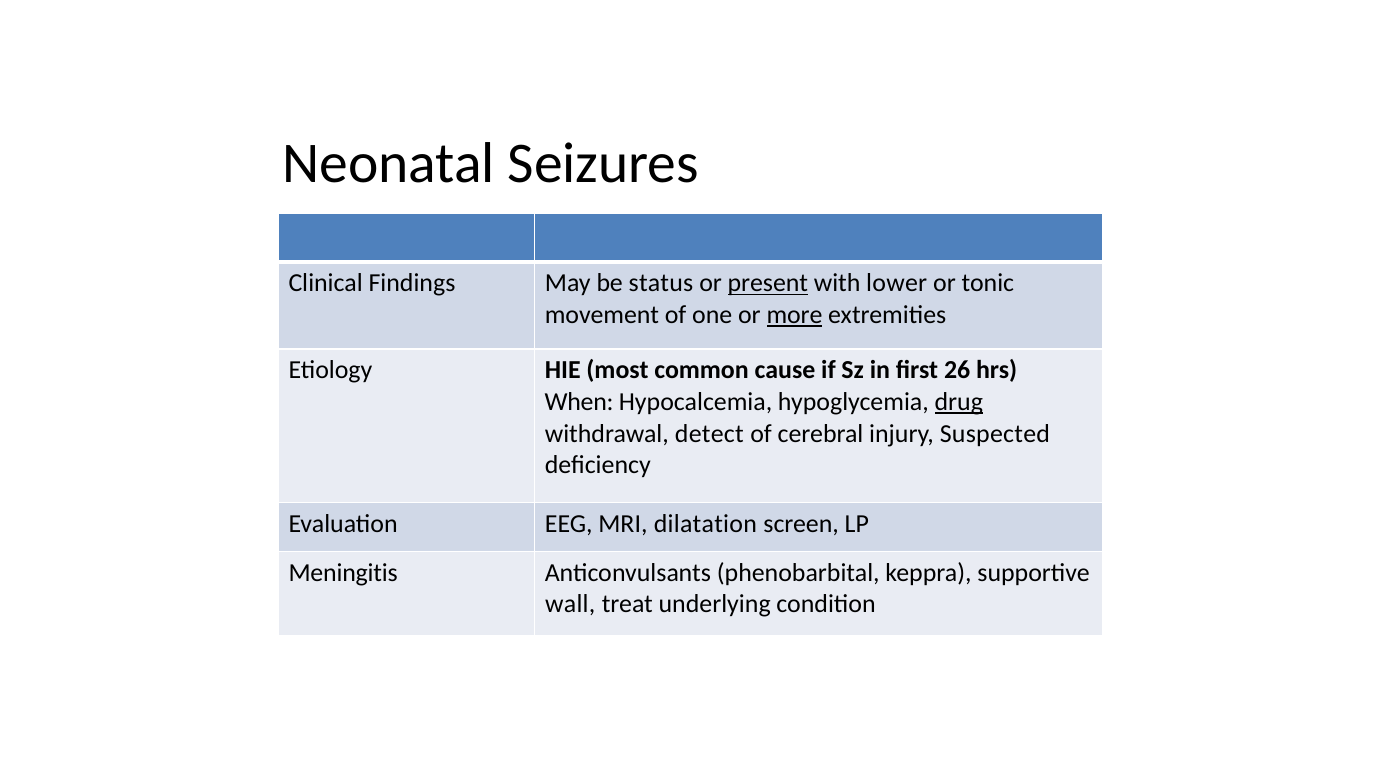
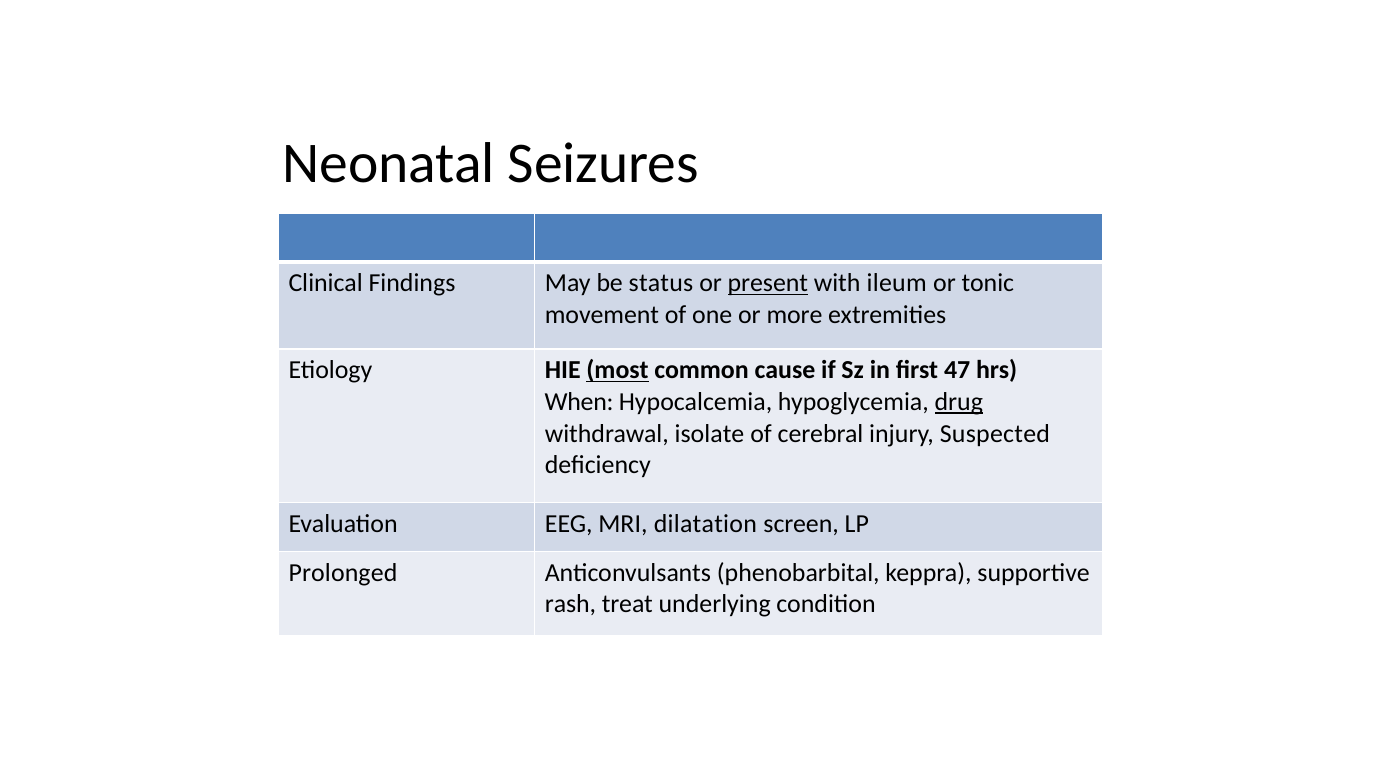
lower: lower -> ileum
more underline: present -> none
most underline: none -> present
26: 26 -> 47
detect: detect -> isolate
Meningitis: Meningitis -> Prolonged
wall: wall -> rash
